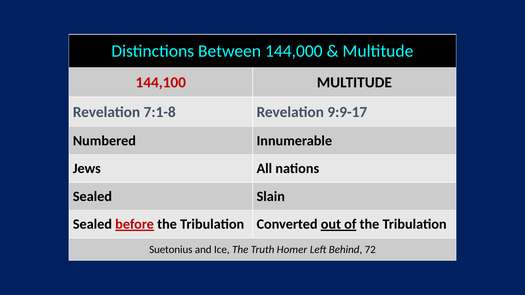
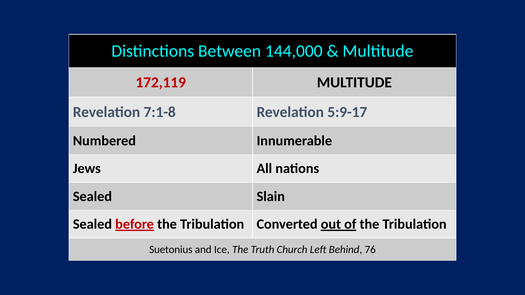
144,100: 144,100 -> 172,119
9:9-17: 9:9-17 -> 5:9-17
Homer: Homer -> Church
72: 72 -> 76
